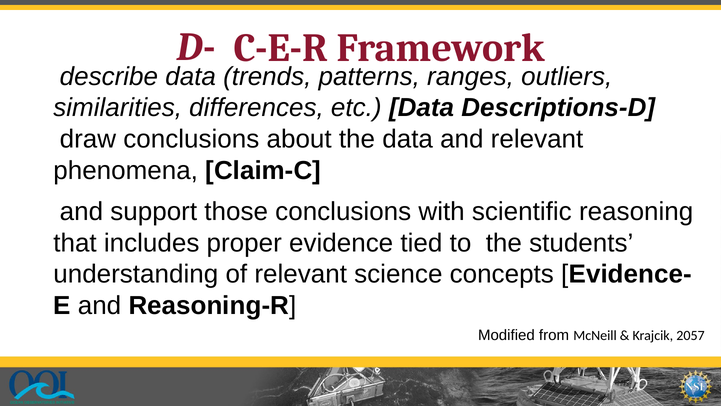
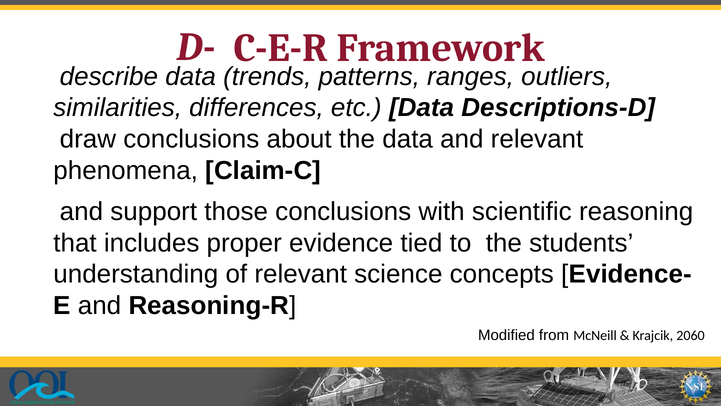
2057: 2057 -> 2060
